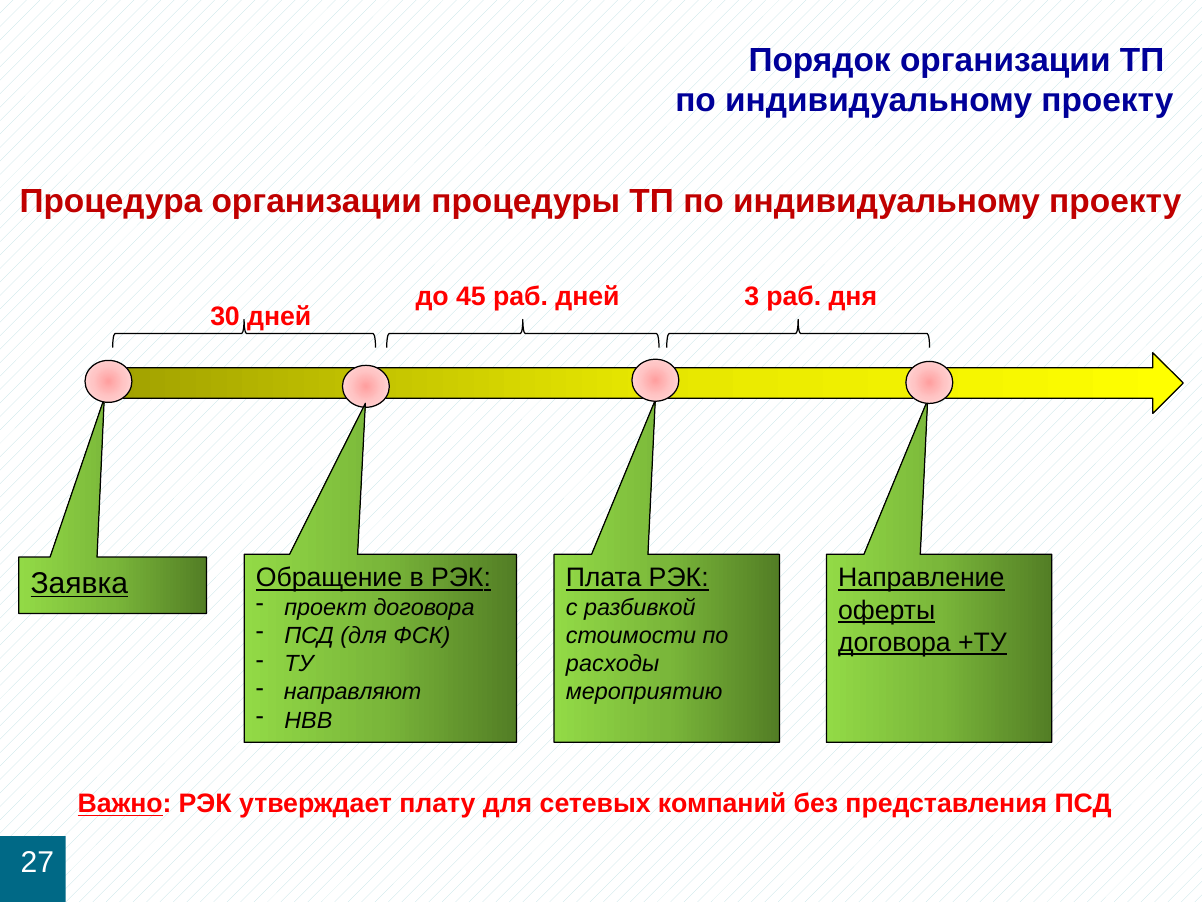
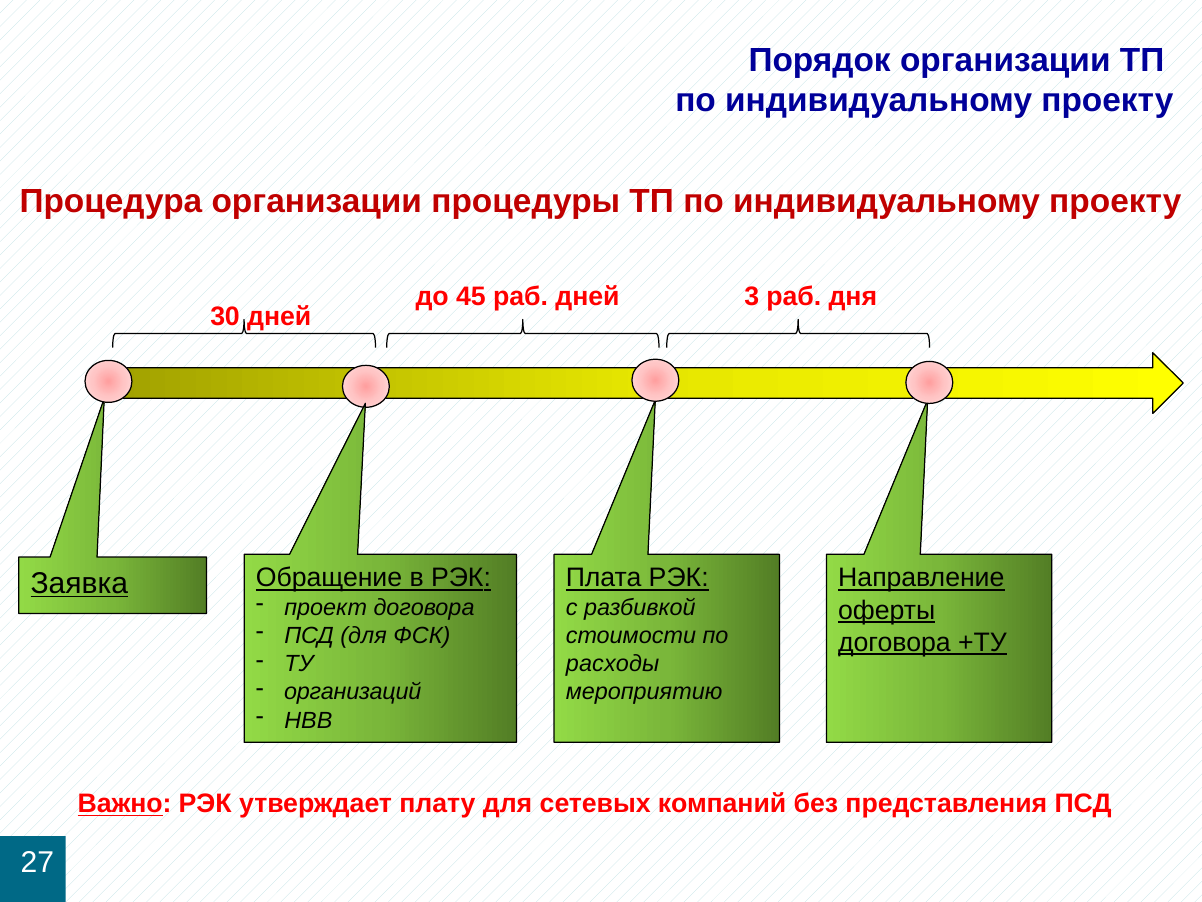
направляют: направляют -> организаций
